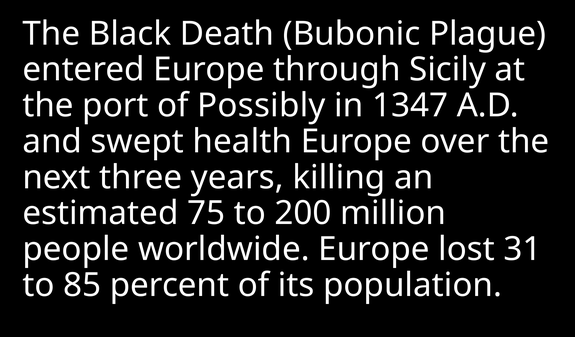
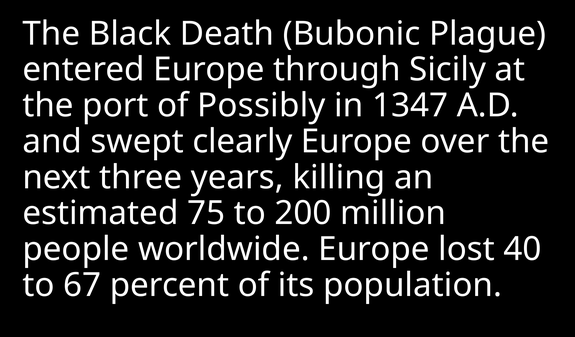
health: health -> clearly
31: 31 -> 40
85: 85 -> 67
